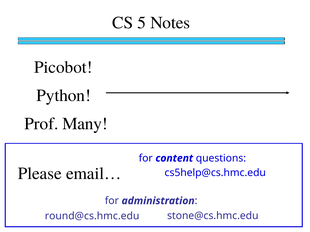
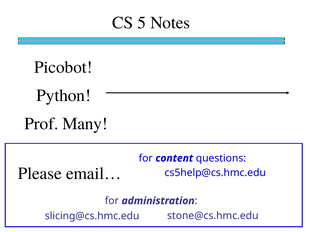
round@cs.hmc.edu: round@cs.hmc.edu -> slicing@cs.hmc.edu
